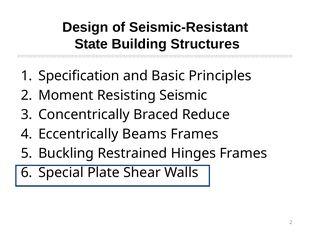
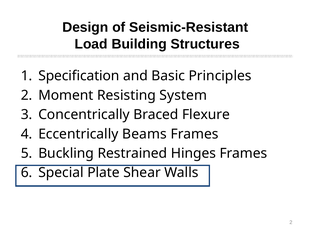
State: State -> Load
Seismic: Seismic -> System
Reduce: Reduce -> Flexure
